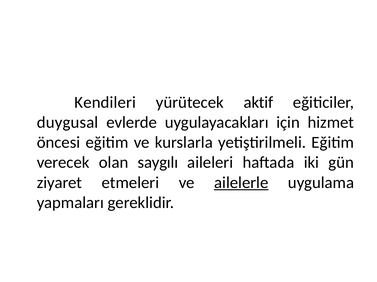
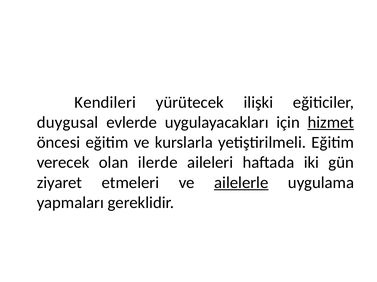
aktif: aktif -> ilişki
hizmet underline: none -> present
saygılı: saygılı -> ilerde
